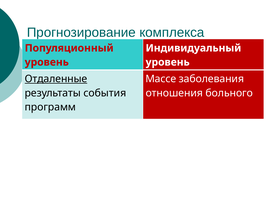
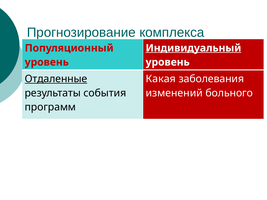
Индивидуальный underline: none -> present
Массе: Массе -> Какая
отношения: отношения -> изменений
